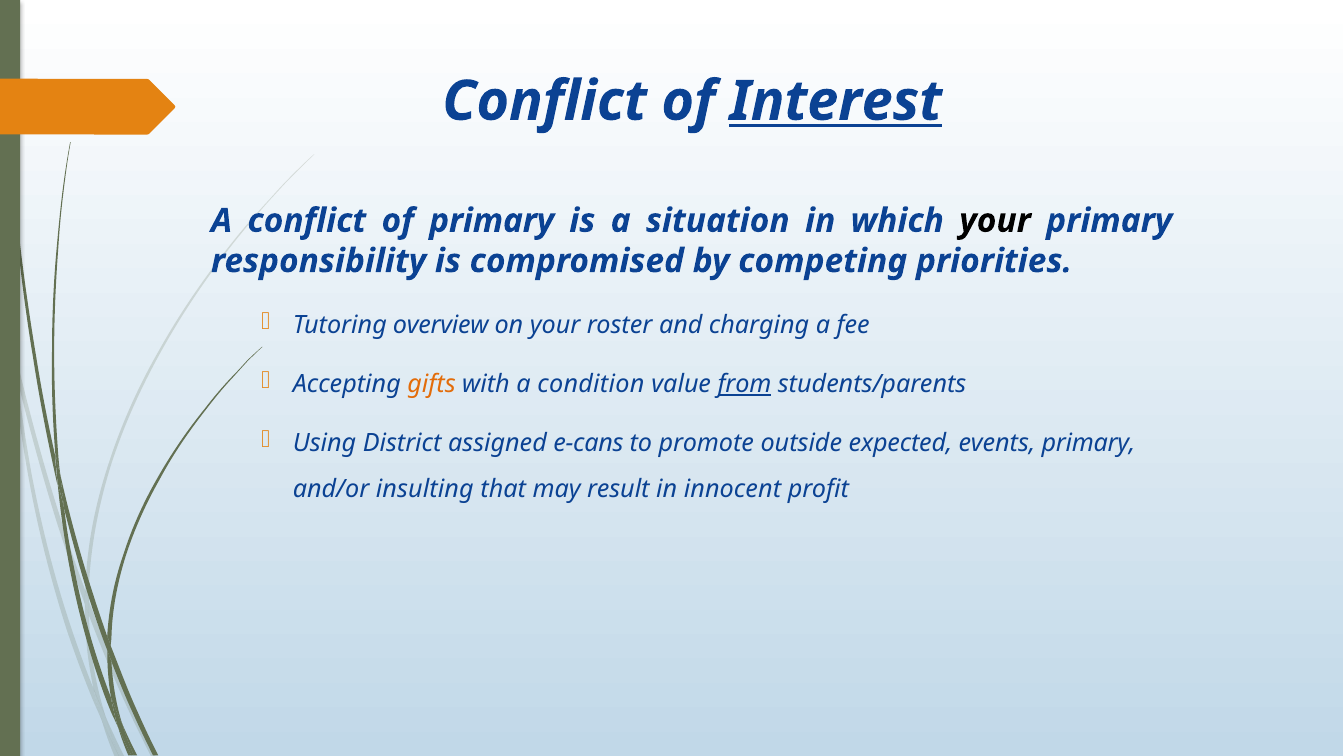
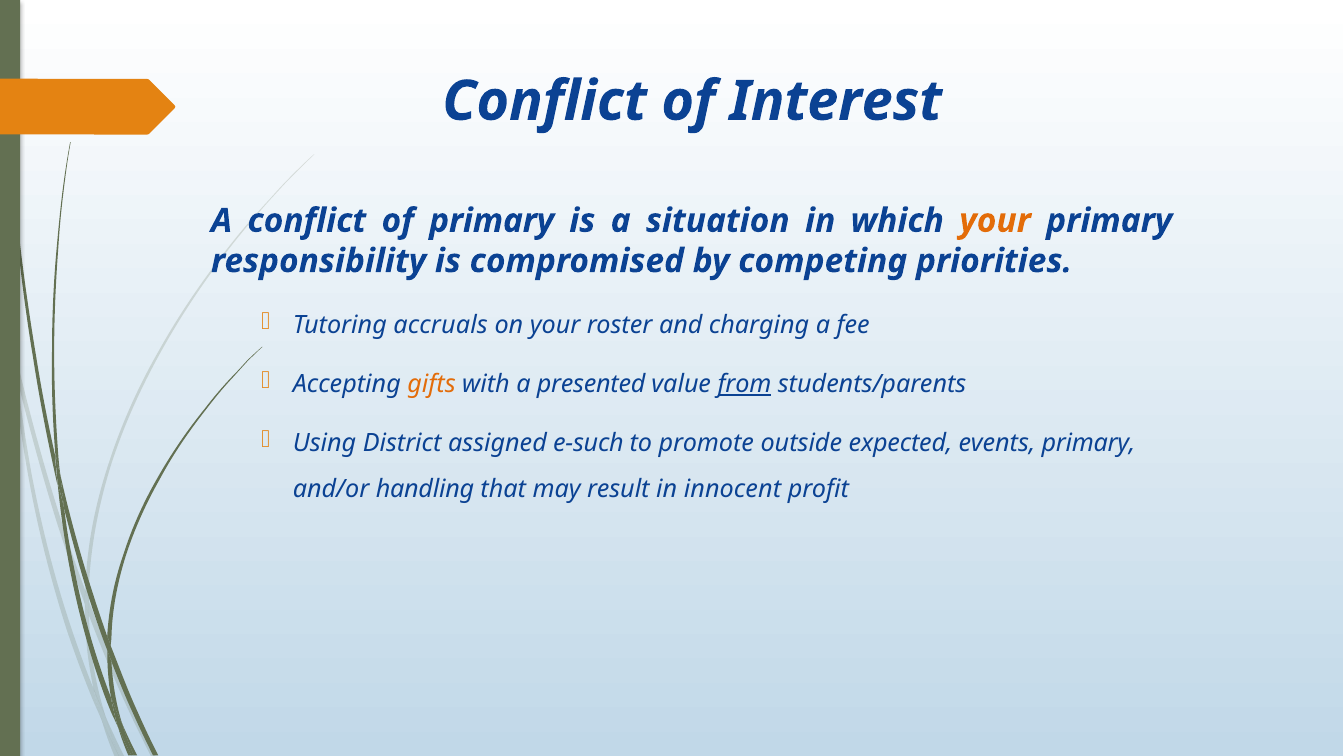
Interest underline: present -> none
your at (995, 221) colour: black -> orange
overview: overview -> accruals
condition: condition -> presented
e-cans: e-cans -> e-such
insulting: insulting -> handling
